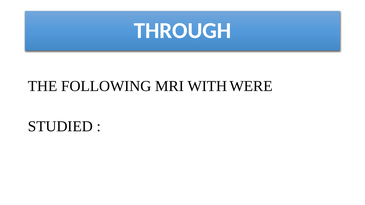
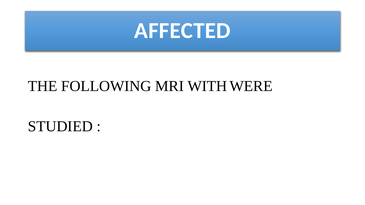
THROUGH: THROUGH -> AFFECTED
